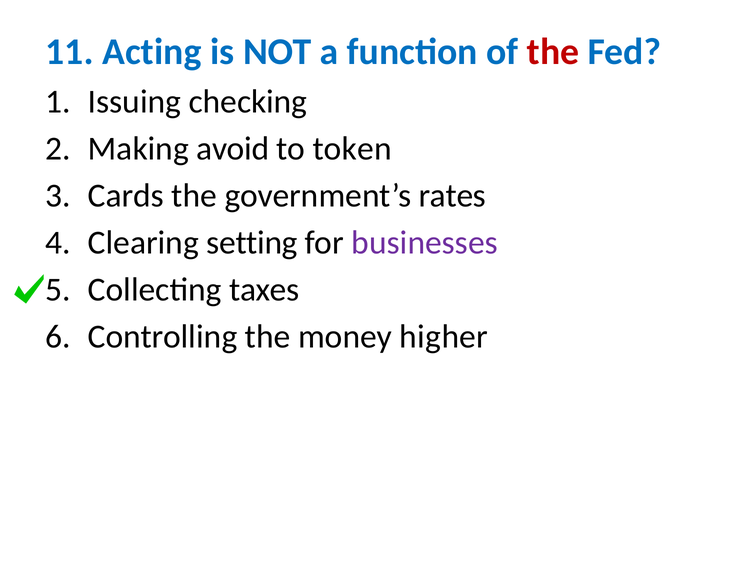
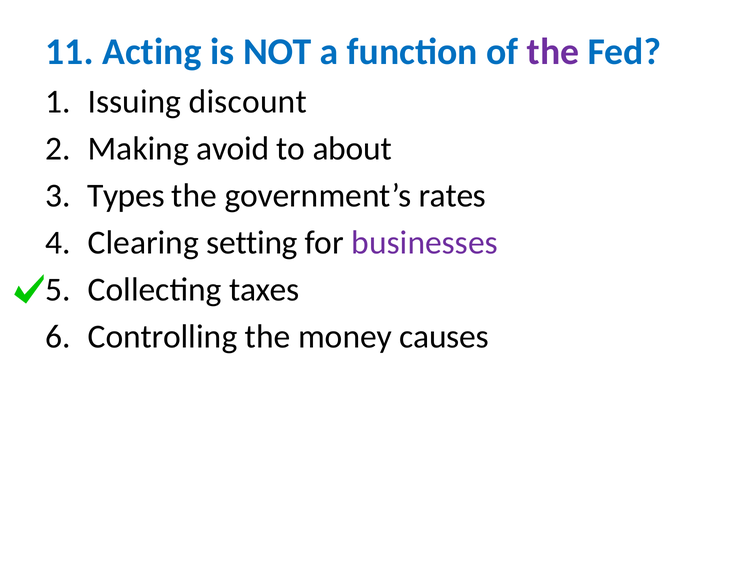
the at (553, 52) colour: red -> purple
checking: checking -> discount
token: token -> about
Cards: Cards -> Types
higher: higher -> causes
